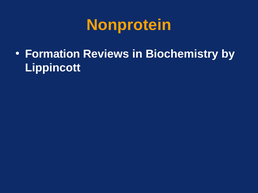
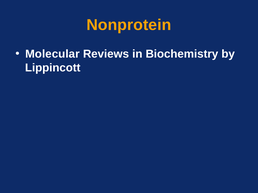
Formation: Formation -> Molecular
